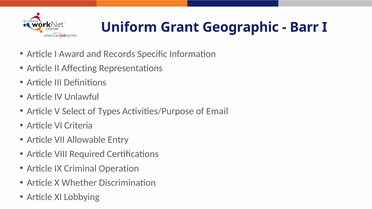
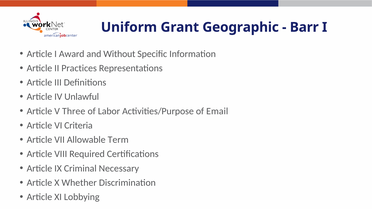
Records: Records -> Without
Affecting: Affecting -> Practices
Select: Select -> Three
Types: Types -> Labor
Entry: Entry -> Term
Operation: Operation -> Necessary
